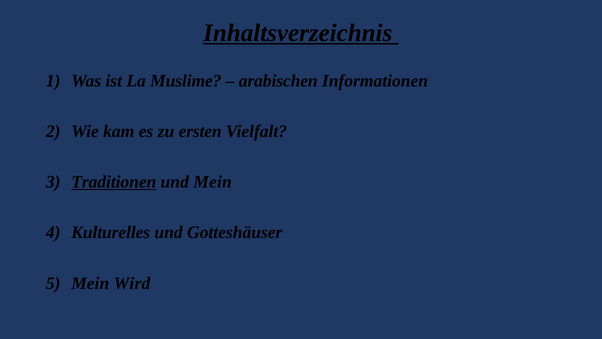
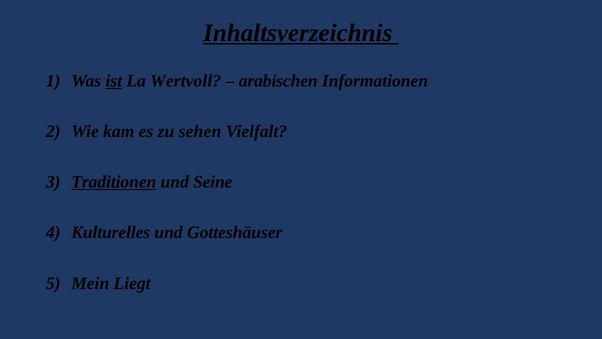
ist underline: none -> present
Muslime: Muslime -> Wertvoll
ersten: ersten -> sehen
und Mein: Mein -> Seine
Wird: Wird -> Liegt
